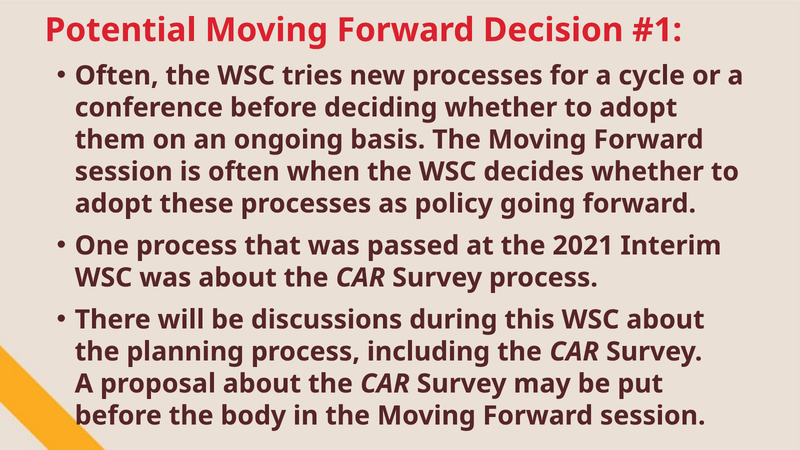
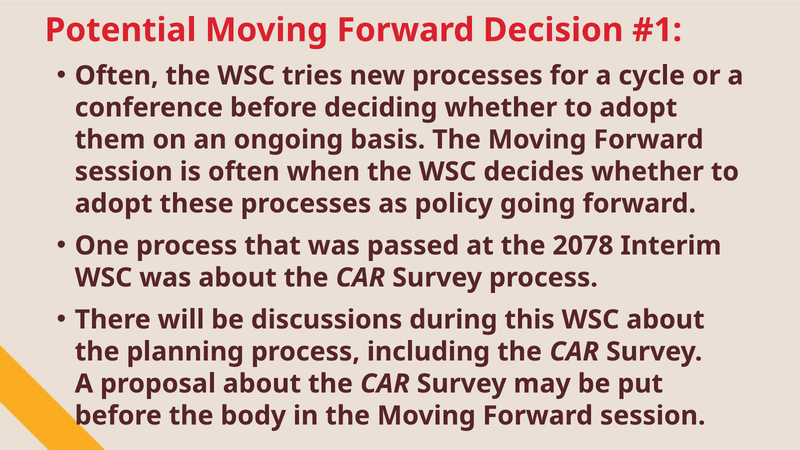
2021: 2021 -> 2078
